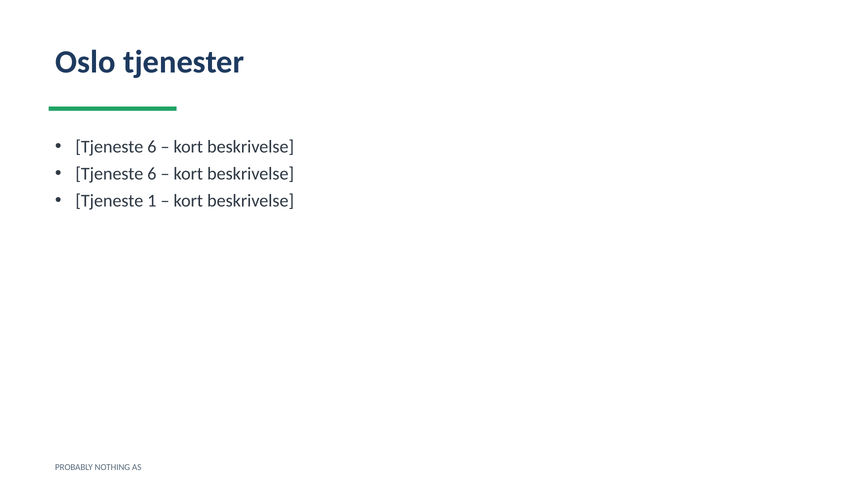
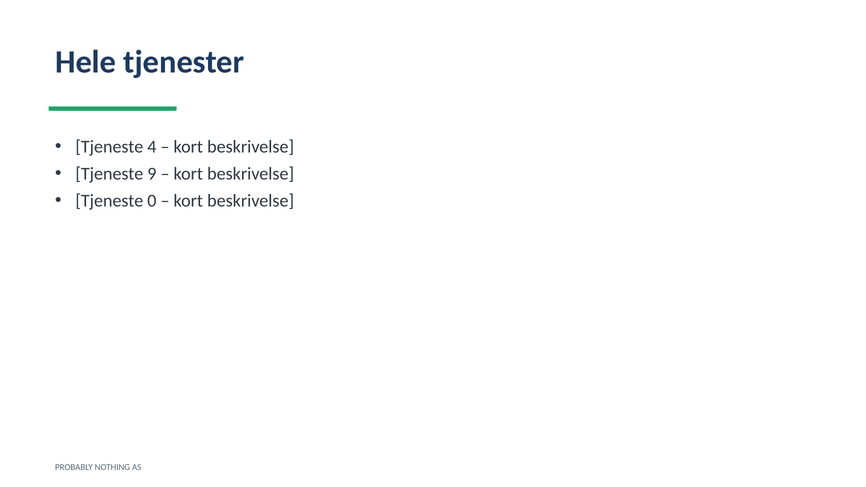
Oslo: Oslo -> Hele
6 at (152, 147): 6 -> 4
6 at (152, 174): 6 -> 9
1: 1 -> 0
